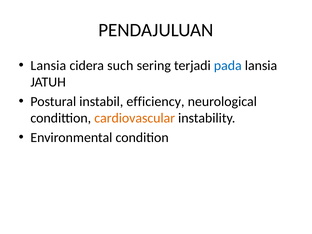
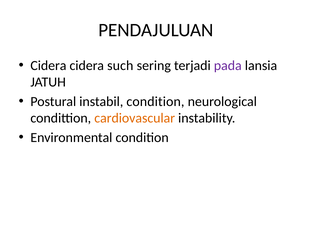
Lansia at (48, 65): Lansia -> Cidera
pada colour: blue -> purple
instabil efficiency: efficiency -> condition
